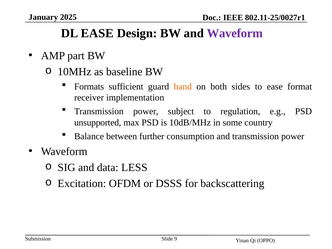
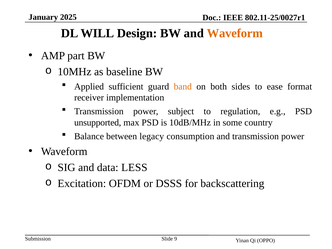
DL EASE: EASE -> WILL
Waveform at (235, 33) colour: purple -> orange
Formats: Formats -> Applied
further: further -> legacy
